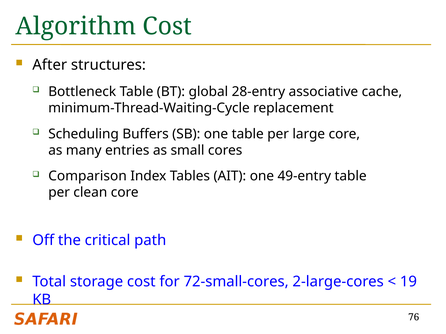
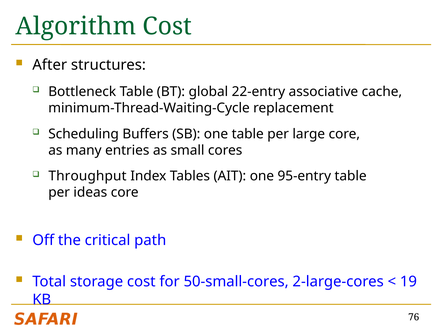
28-entry: 28-entry -> 22-entry
Comparison: Comparison -> Throughput
49-entry: 49-entry -> 95-entry
clean: clean -> ideas
72-small-cores: 72-small-cores -> 50-small-cores
